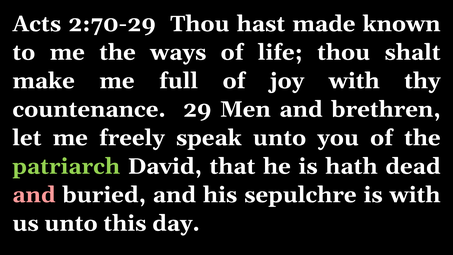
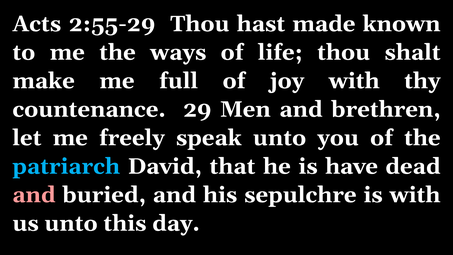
2:70-29: 2:70-29 -> 2:55-29
patriarch colour: light green -> light blue
hath: hath -> have
